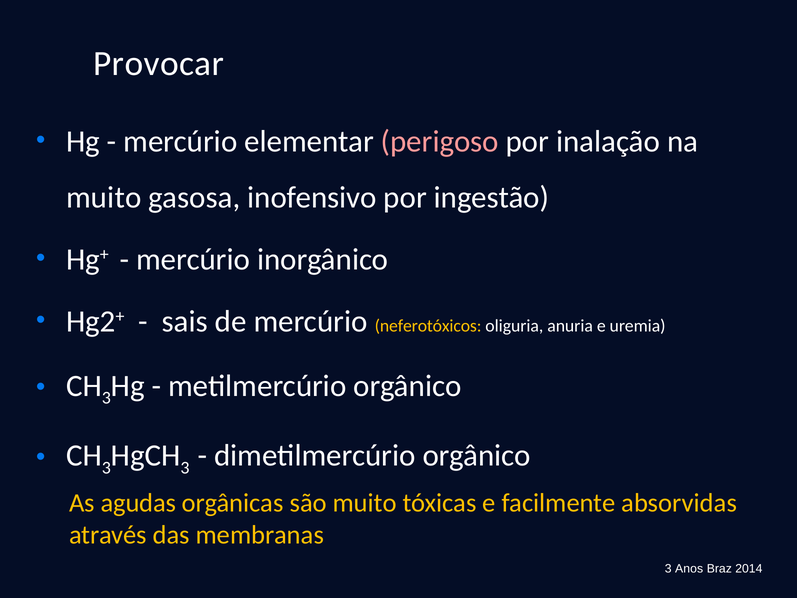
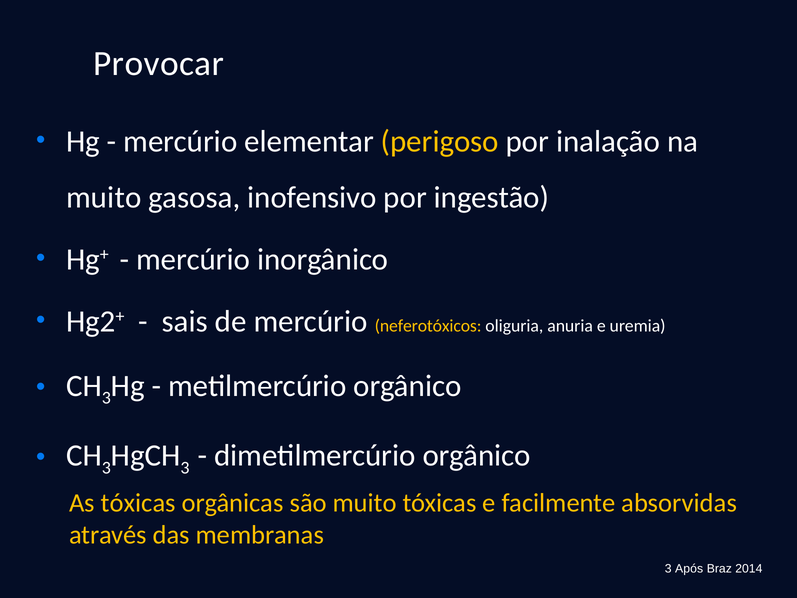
perigoso colour: pink -> yellow
As agudas: agudas -> tóxicas
Anos: Anos -> Após
